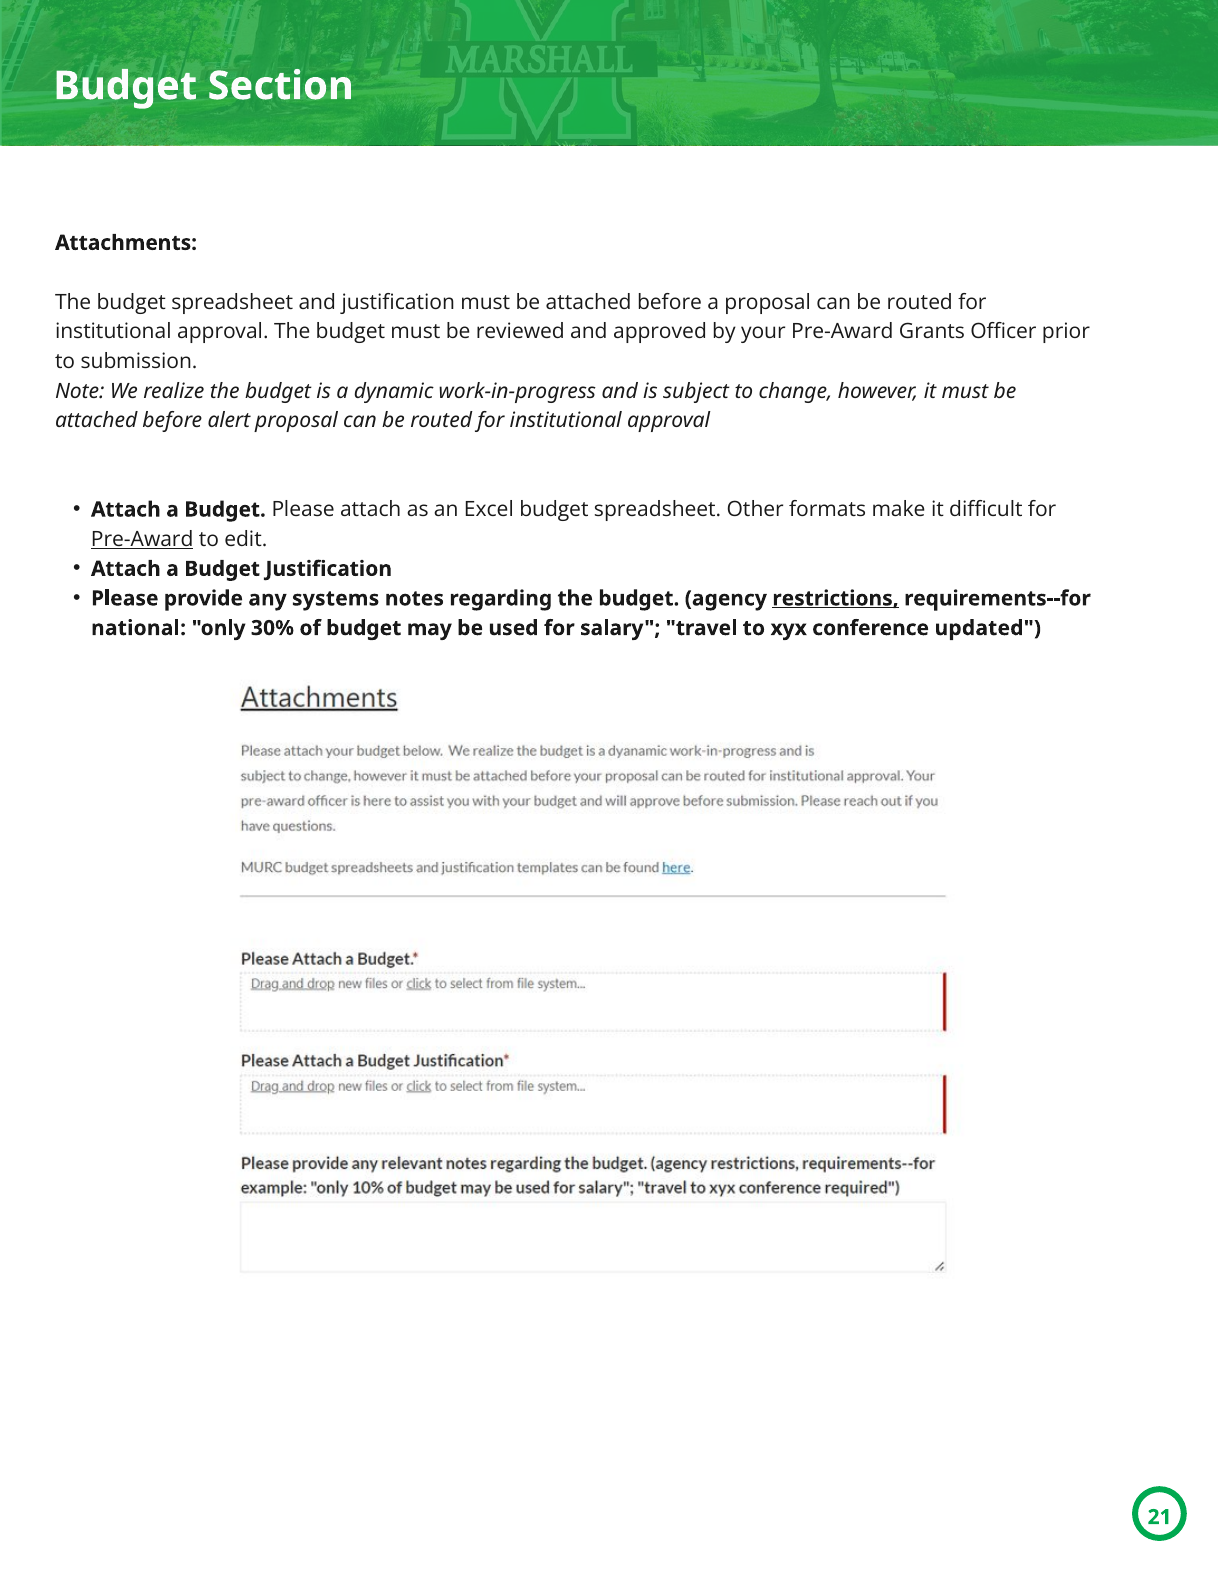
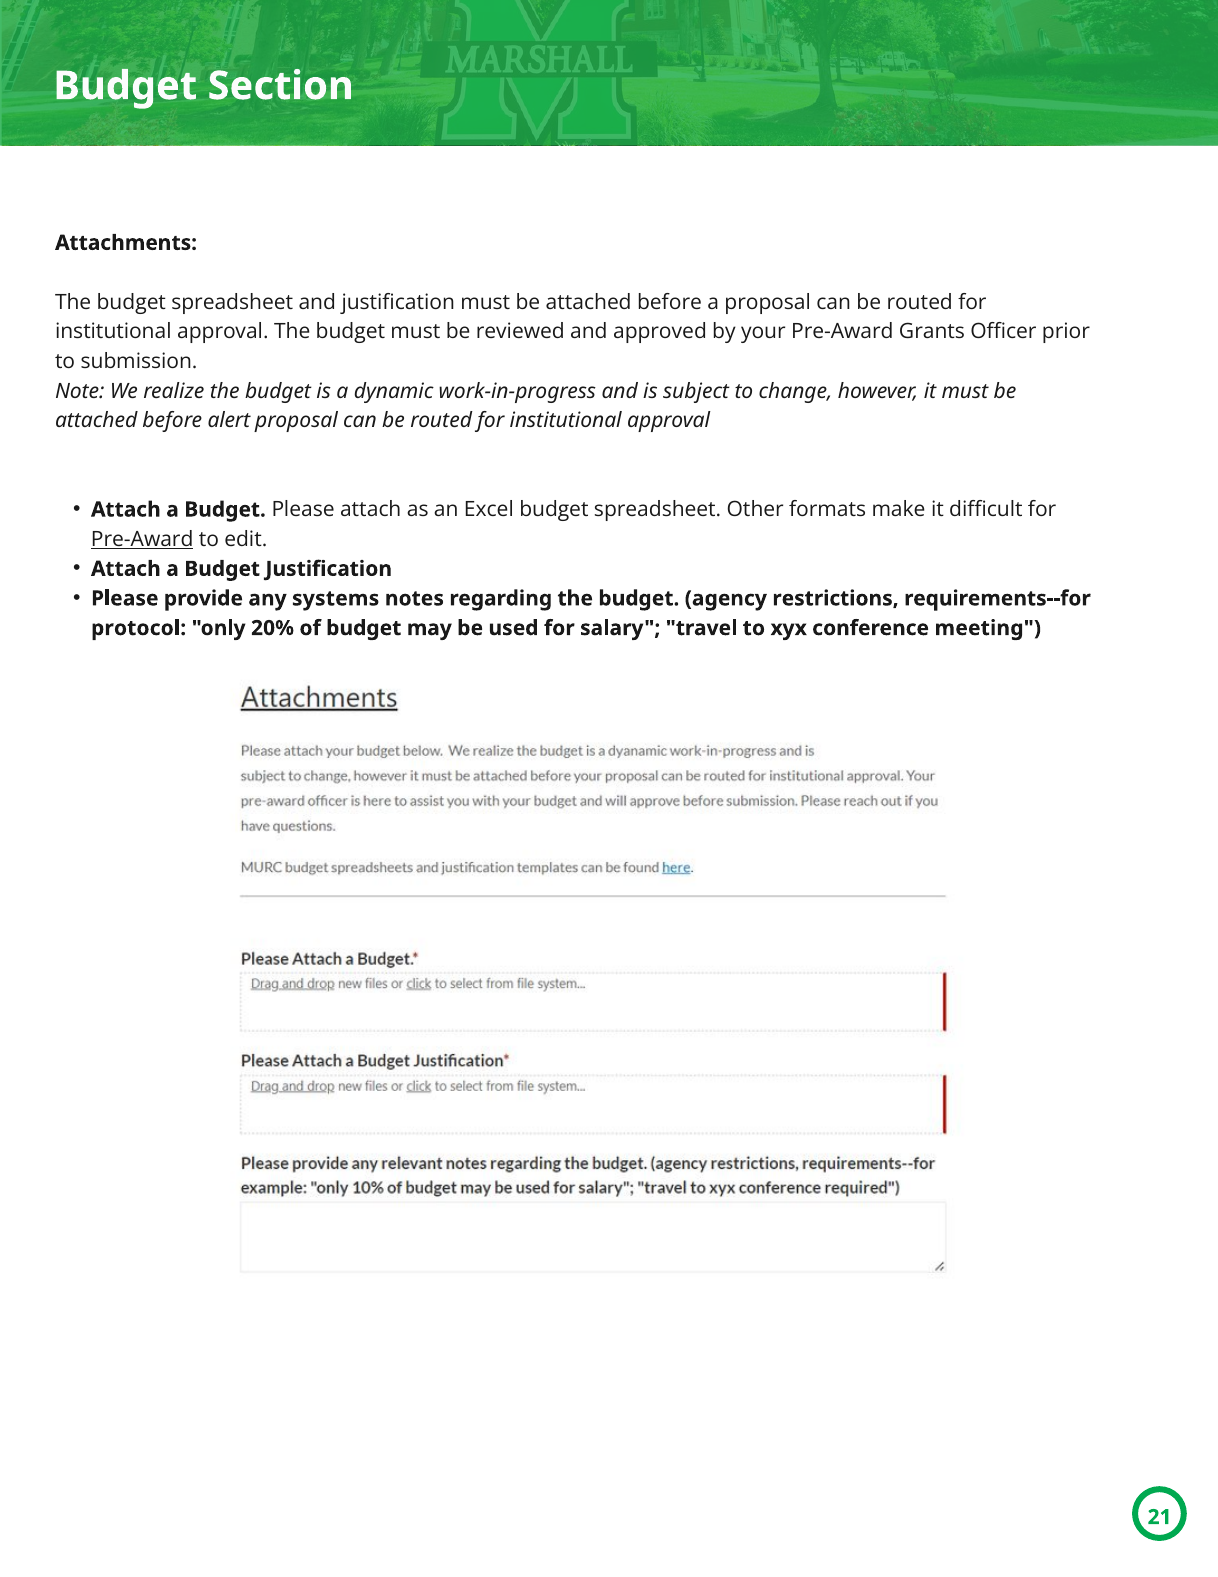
restrictions underline: present -> none
national: national -> protocol
30%: 30% -> 20%
updated: updated -> meeting
